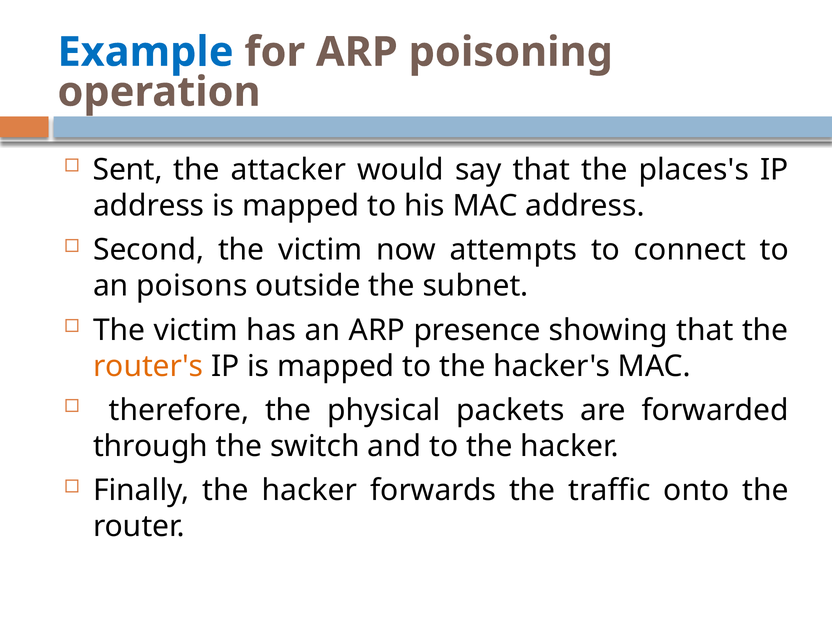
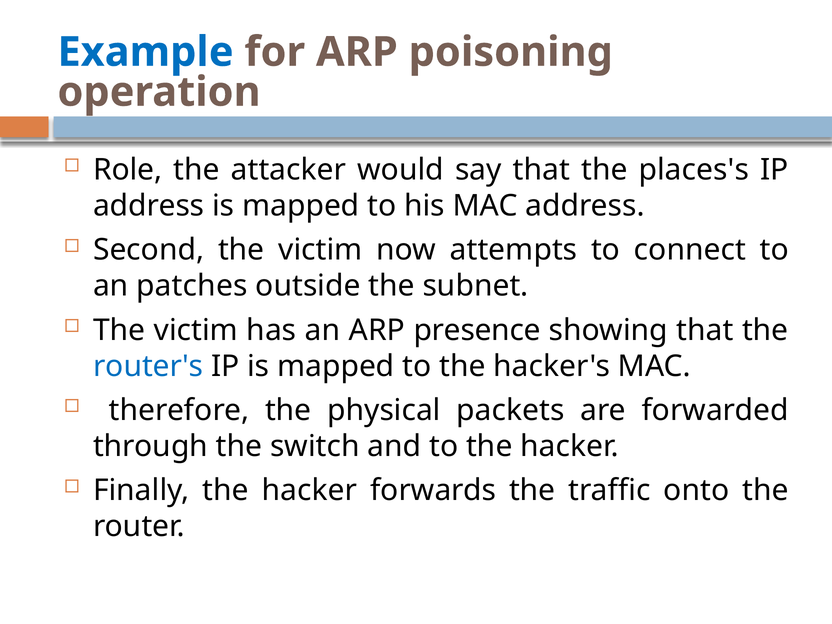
Sent: Sent -> Role
poisons: poisons -> patches
router's colour: orange -> blue
